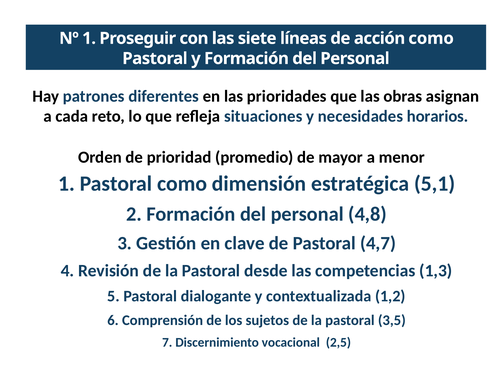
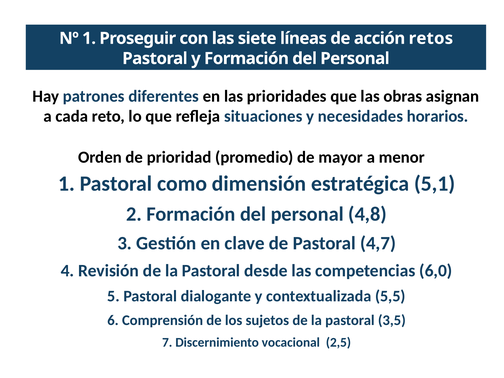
acción como: como -> retos
1,3: 1,3 -> 6,0
1,2: 1,2 -> 5,5
